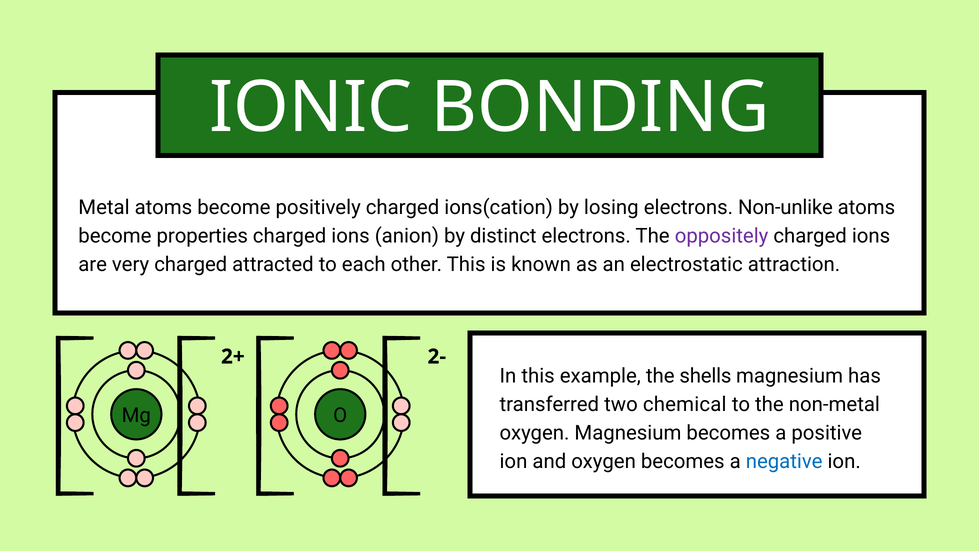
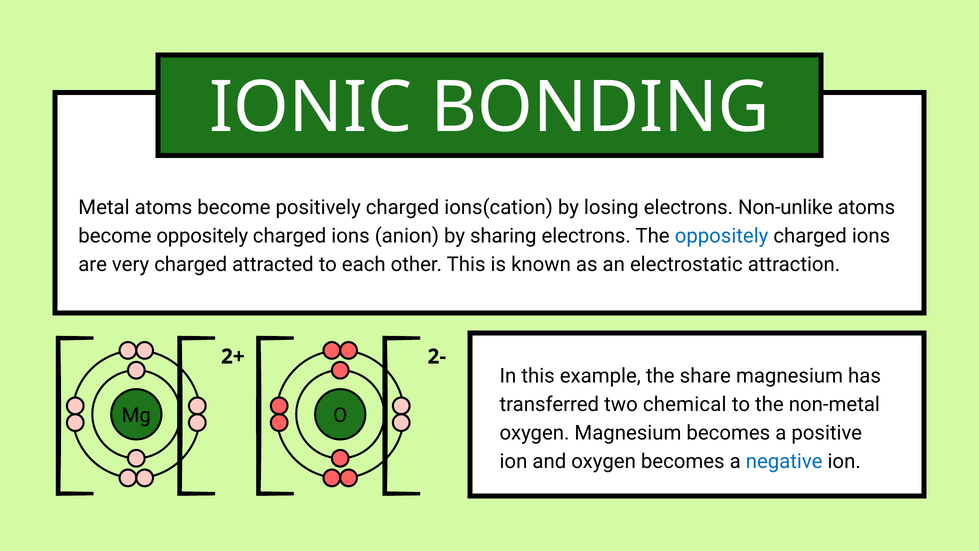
become properties: properties -> oppositely
distinct: distinct -> sharing
oppositely at (722, 236) colour: purple -> blue
shells: shells -> share
